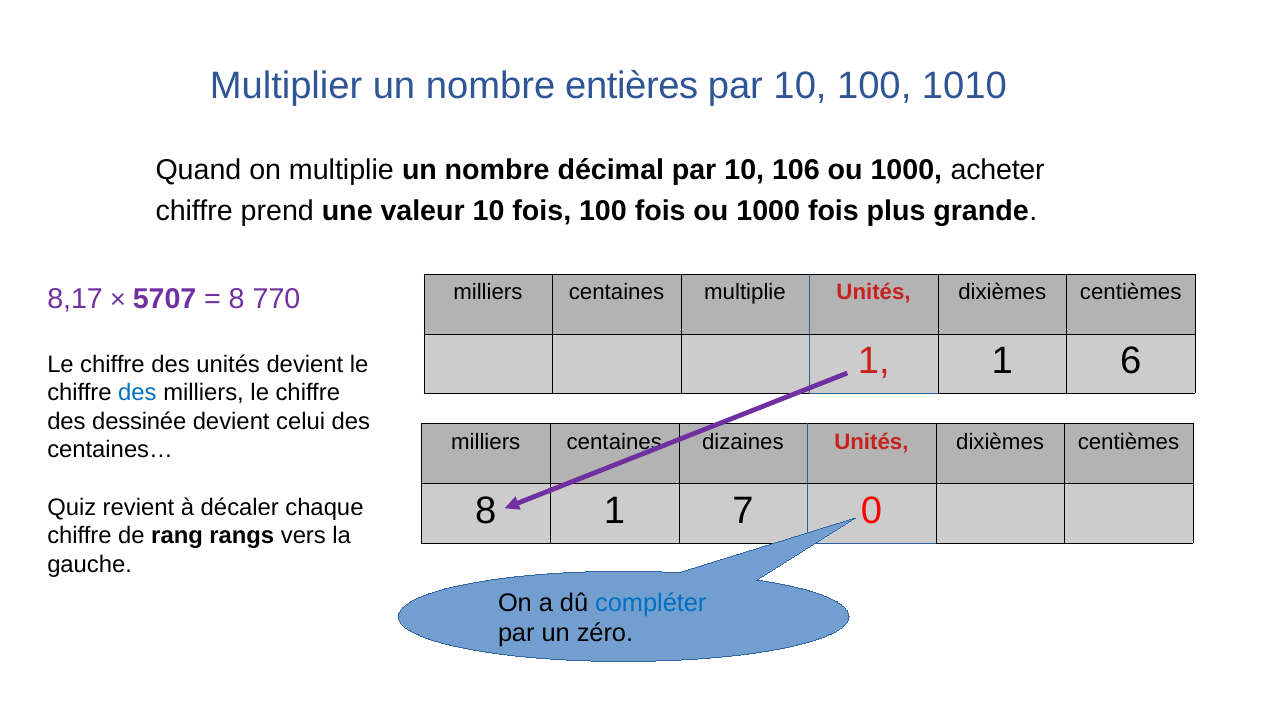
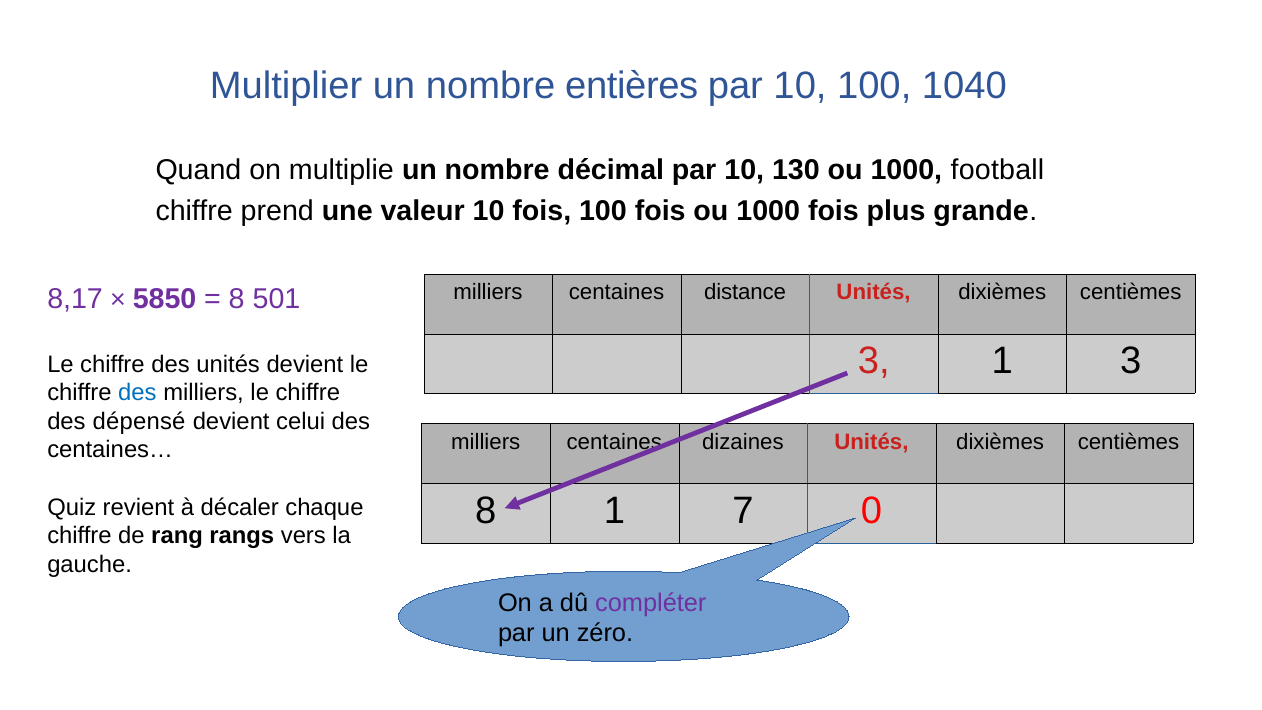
1010: 1010 -> 1040
106: 106 -> 130
acheter: acheter -> football
centaines multiplie: multiplie -> distance
5707: 5707 -> 5850
770: 770 -> 501
1 at (874, 361): 1 -> 3
1 6: 6 -> 3
dessinée: dessinée -> dépensé
compléter colour: blue -> purple
